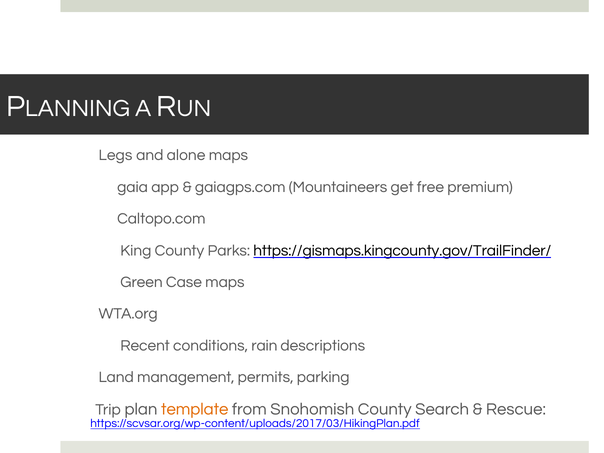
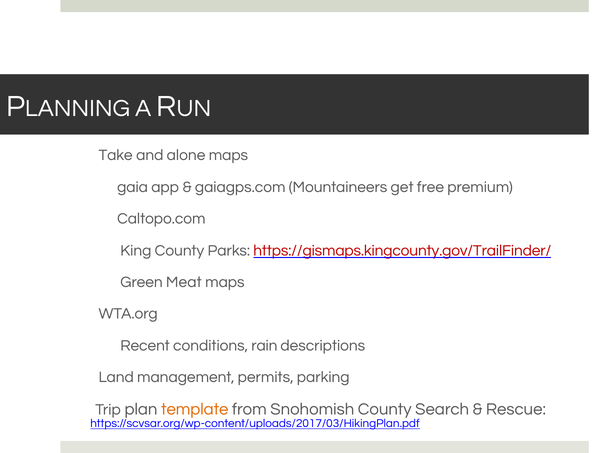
Legs: Legs -> Take
https://gismaps.kingcounty.gov/TrailFinder/ colour: black -> red
Case: Case -> Meat
